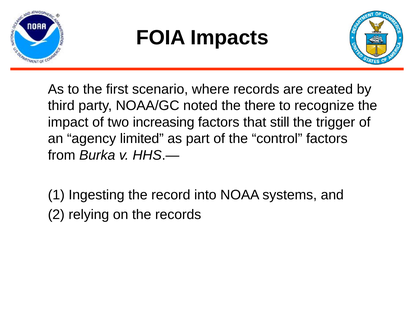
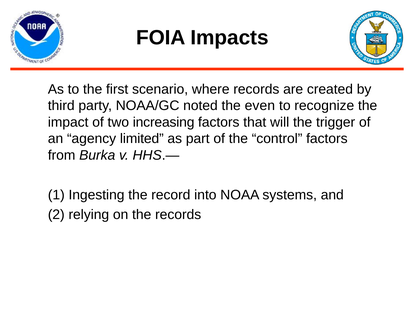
there: there -> even
still: still -> will
